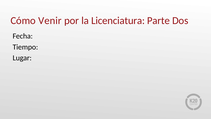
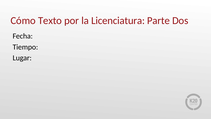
Venir: Venir -> Texto
